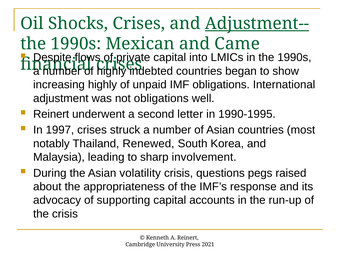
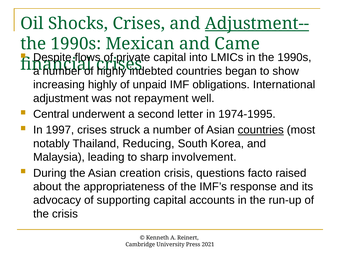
not obligations: obligations -> repayment
Reinert at (51, 114): Reinert -> Central
1990-1995: 1990-1995 -> 1974-1995
countries at (261, 130) underline: none -> present
Renewed: Renewed -> Reducing
volatility: volatility -> creation
pegs: pegs -> facto
